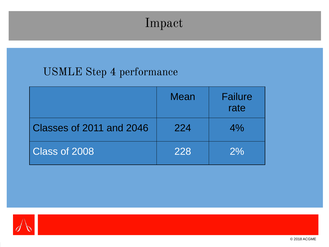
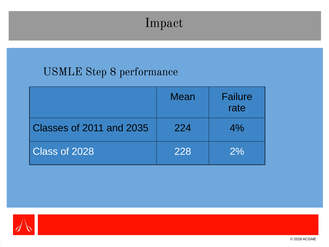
4: 4 -> 8
2046: 2046 -> 2035
2008: 2008 -> 2028
